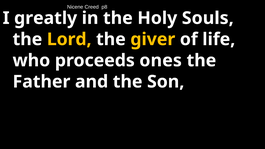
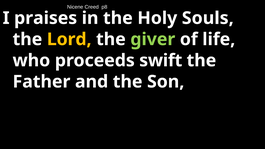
greatly: greatly -> praises
giver colour: yellow -> light green
ones: ones -> swift
